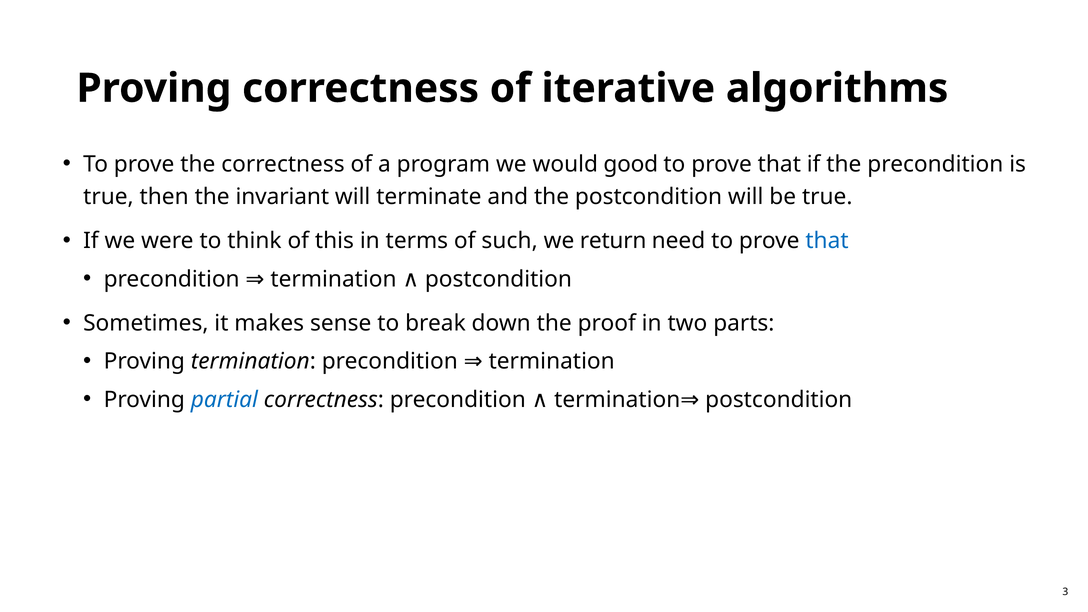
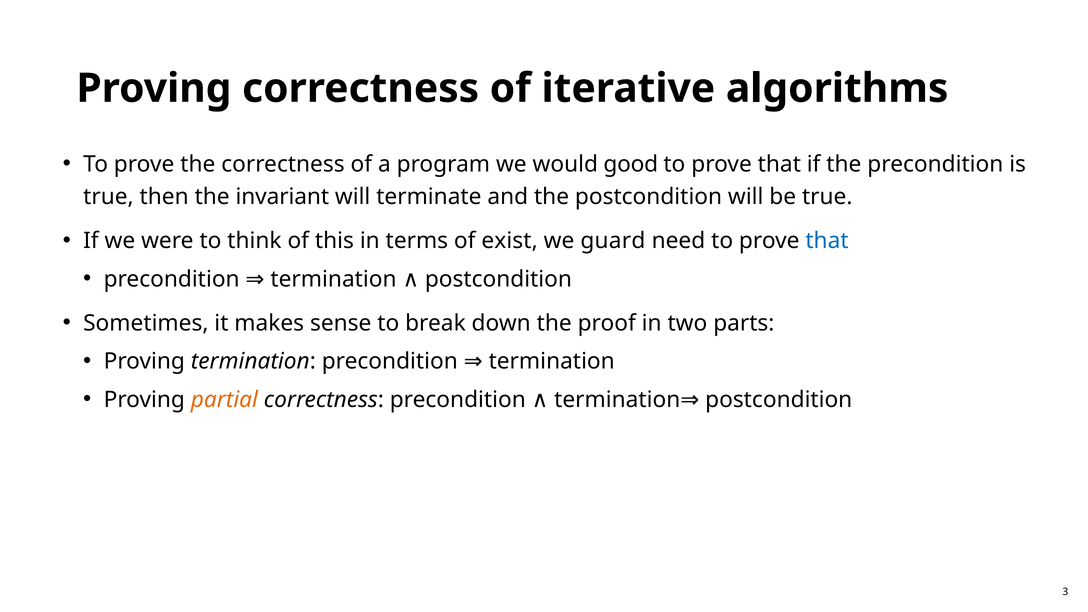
such: such -> exist
return: return -> guard
partial colour: blue -> orange
